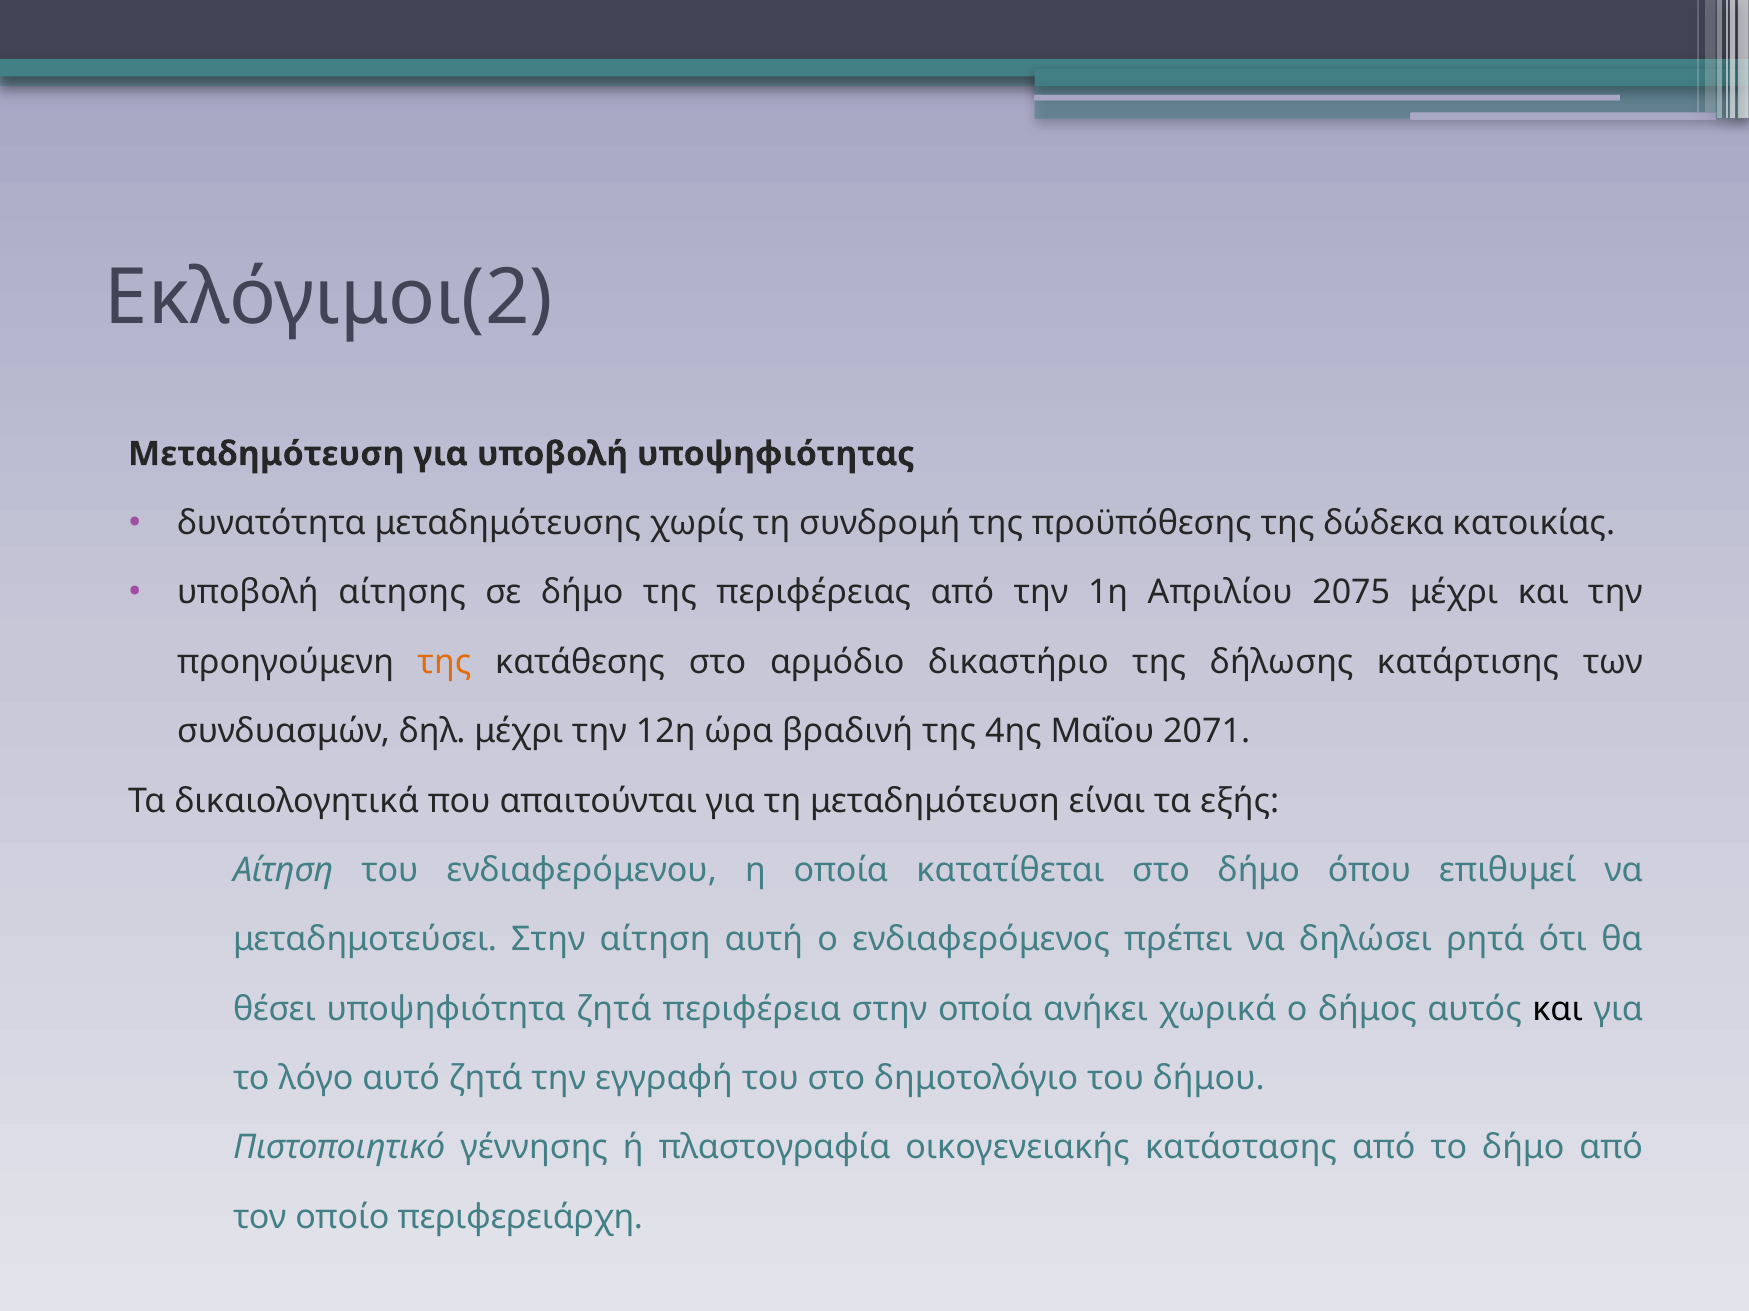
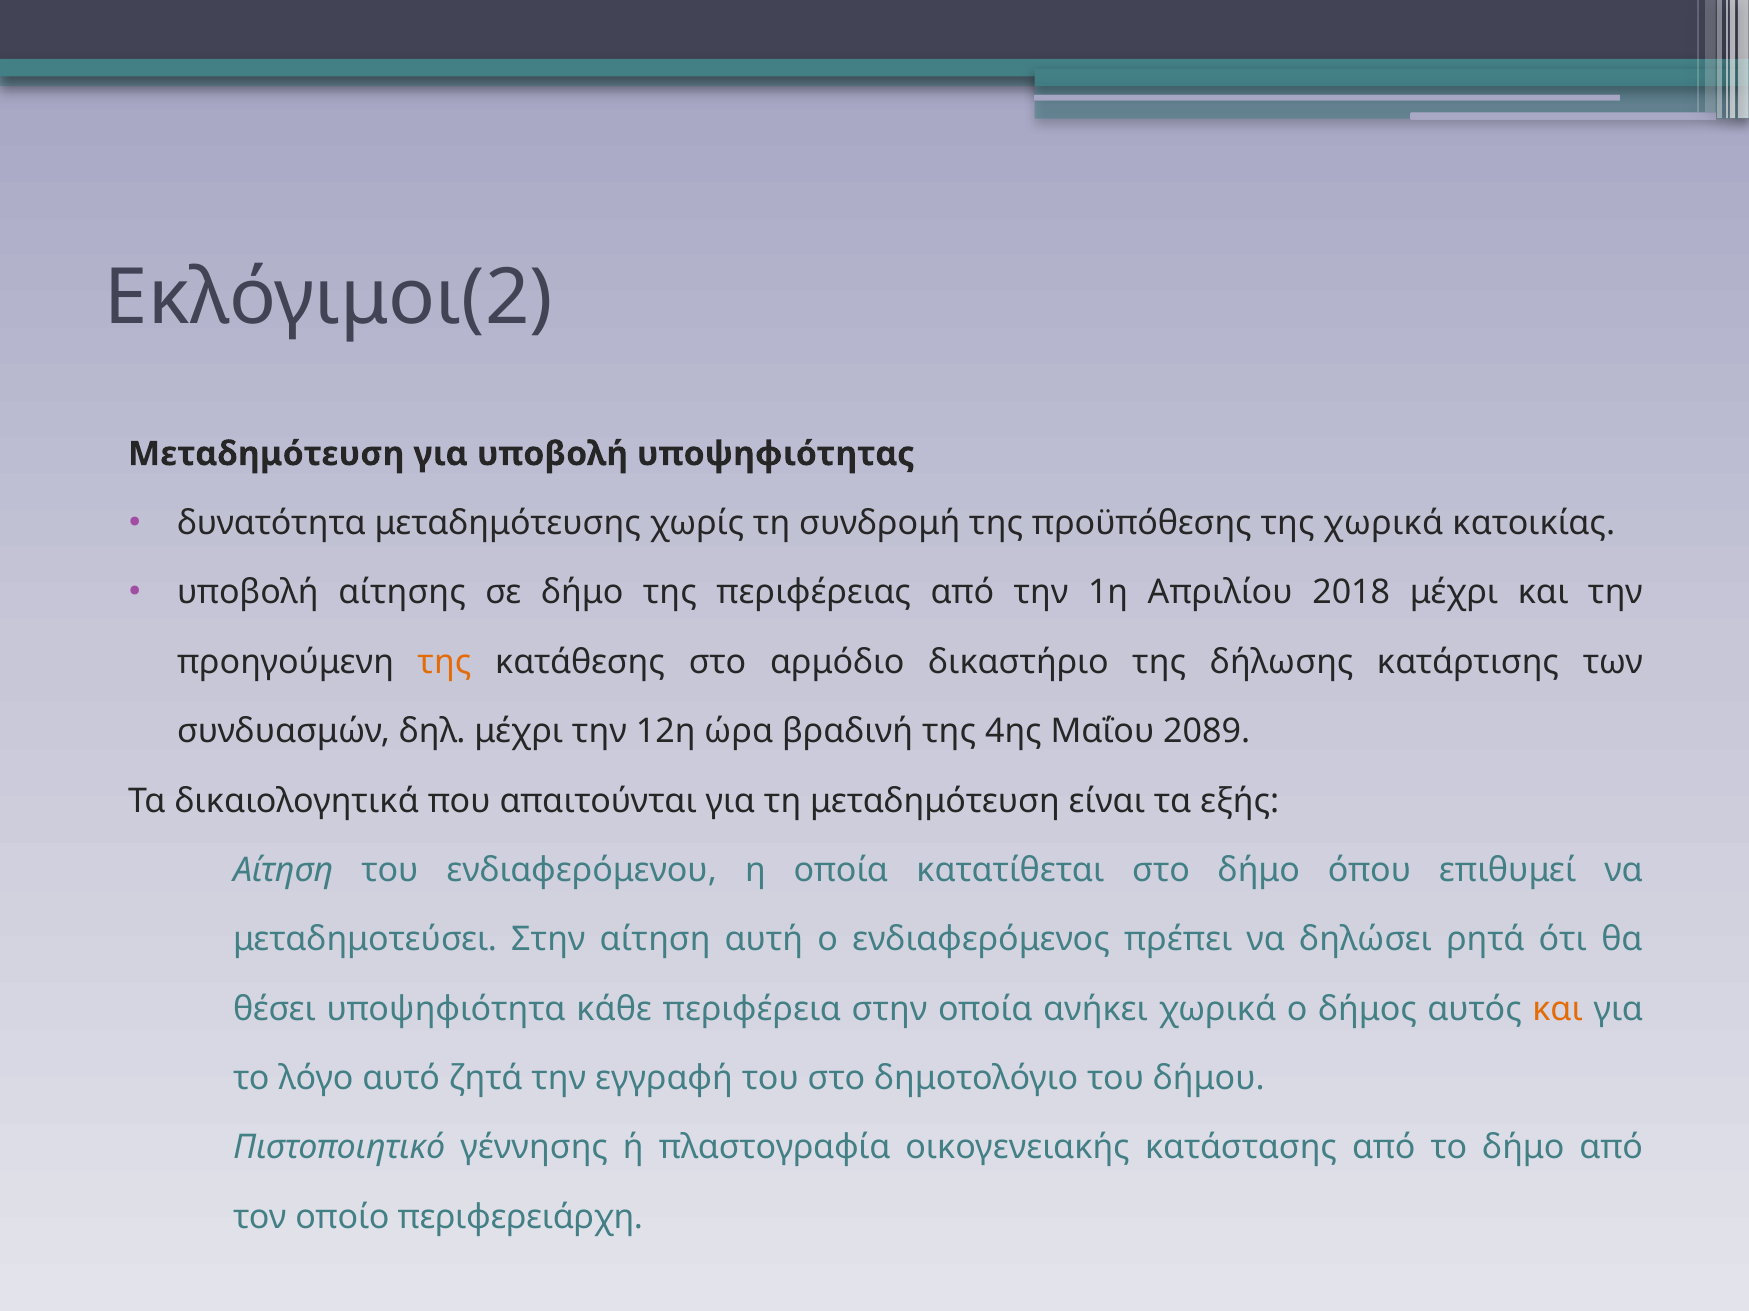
της δώδεκα: δώδεκα -> χωρικά
2075: 2075 -> 2018
2071: 2071 -> 2089
υποψηφιότητα ζητά: ζητά -> κάθε
και at (1558, 1010) colour: black -> orange
